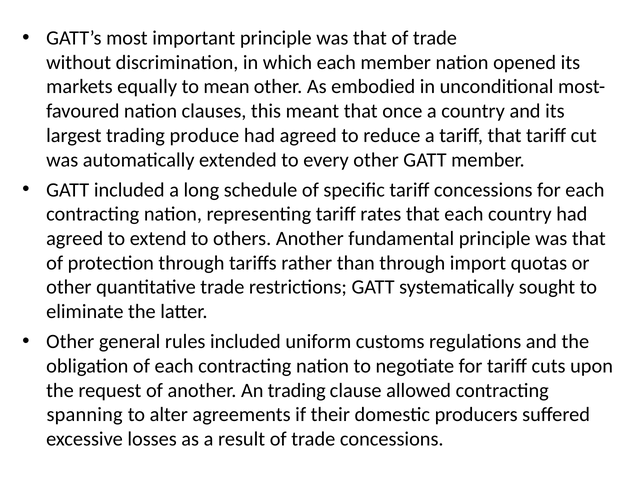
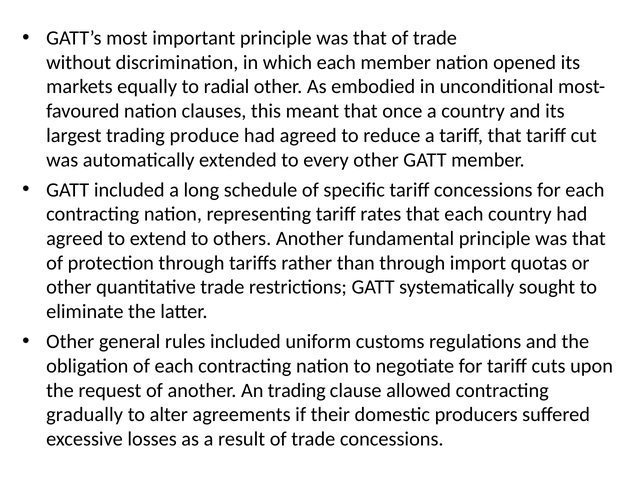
mean: mean -> radial
spanning: spanning -> gradually
